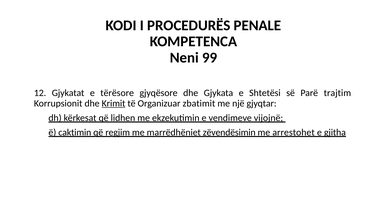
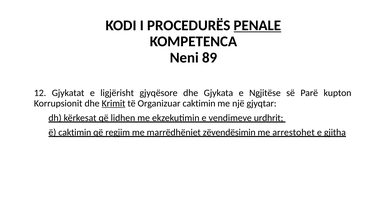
PENALE underline: none -> present
99: 99 -> 89
tërësore: tërësore -> ligjërisht
Shtetësi: Shtetësi -> Ngjitëse
trajtim: trajtim -> kupton
Organizuar zbatimit: zbatimit -> caktimin
vijojnë: vijojnë -> urdhrit
